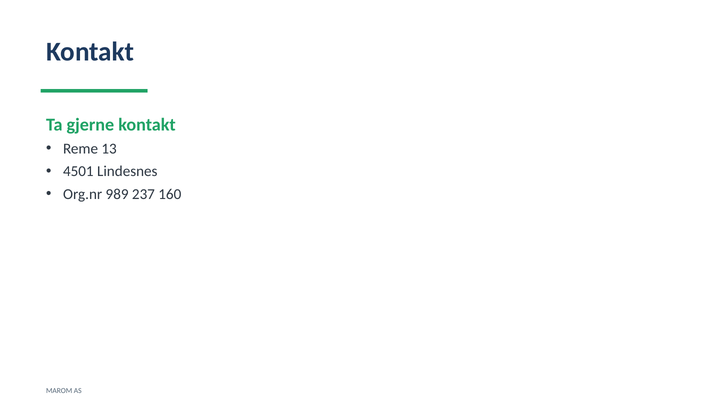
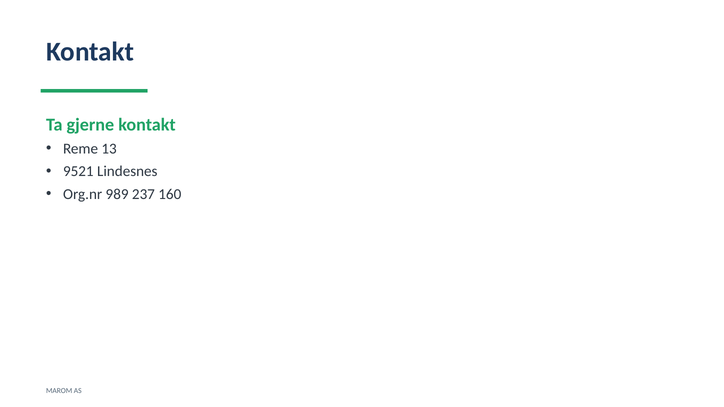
4501: 4501 -> 9521
